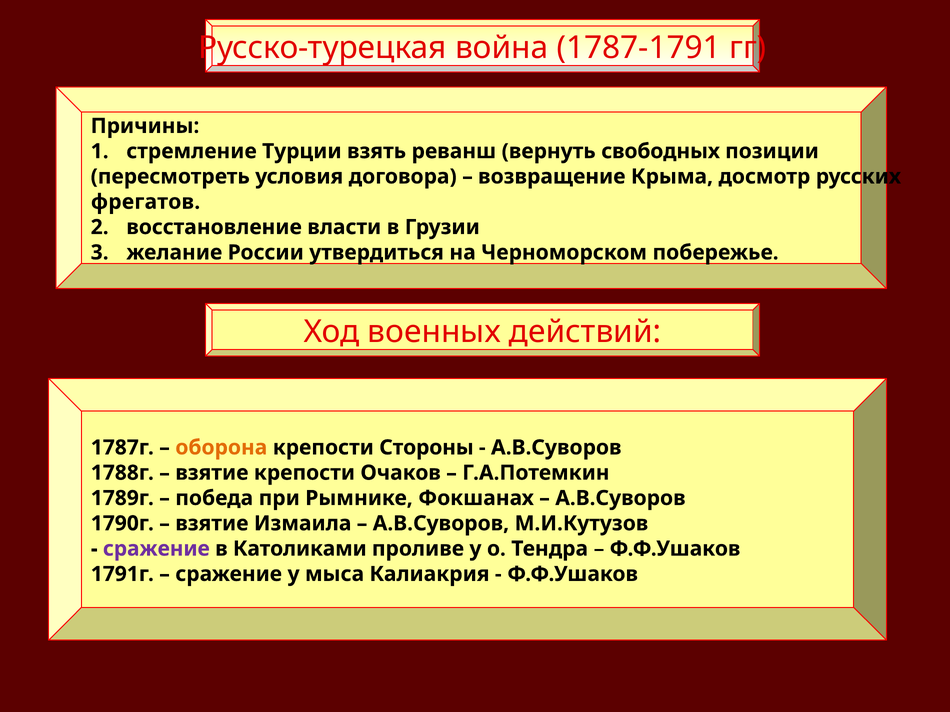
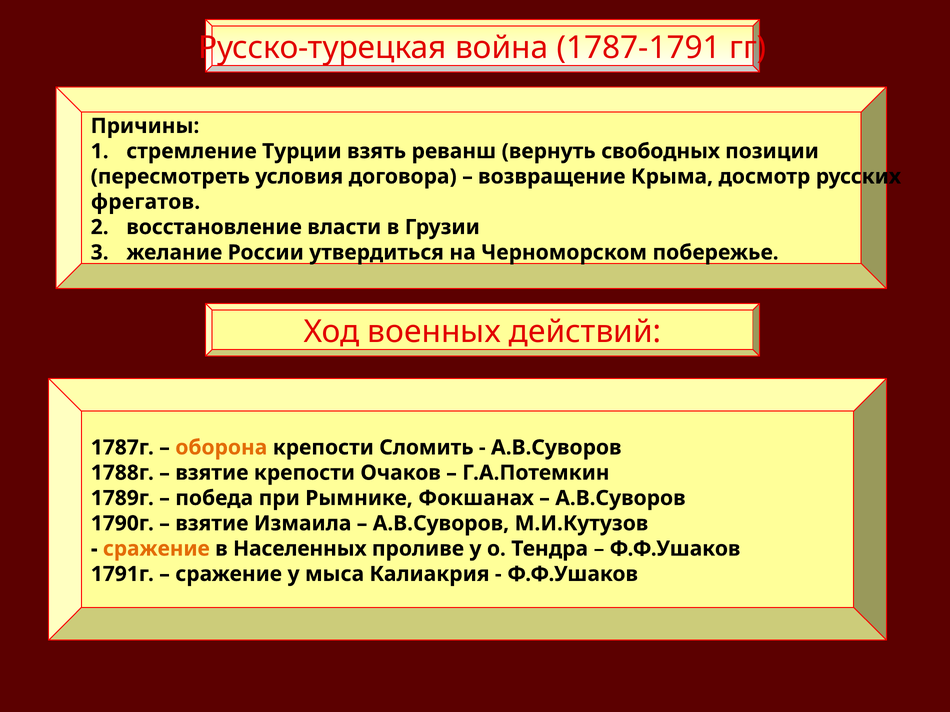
Стороны: Стороны -> Сломить
сражение at (156, 549) colour: purple -> orange
Католиками: Католиками -> Населенных
